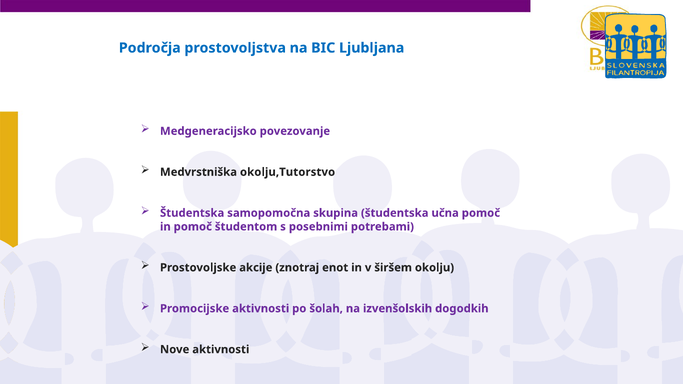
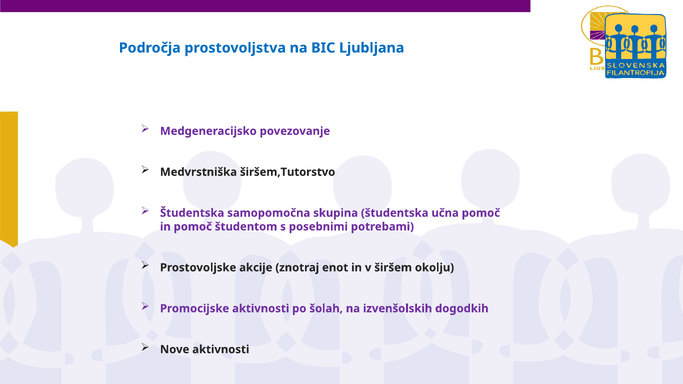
okolju,Tutorstvo: okolju,Tutorstvo -> širšem,Tutorstvo
